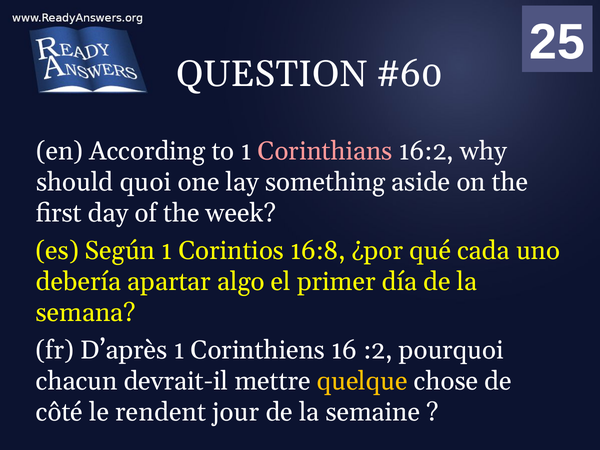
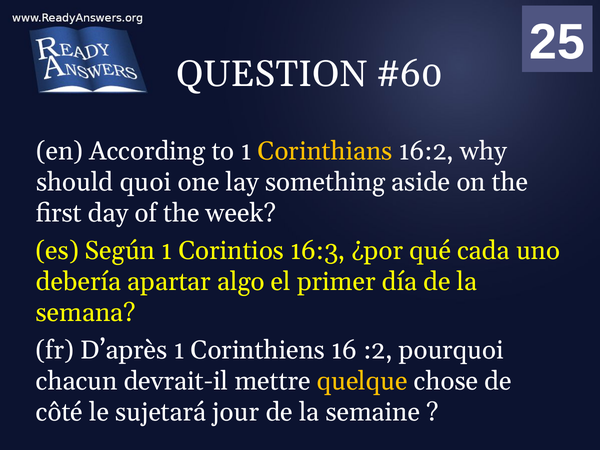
Corinthians colour: pink -> yellow
16:8: 16:8 -> 16:3
rendent: rendent -> sujetará
